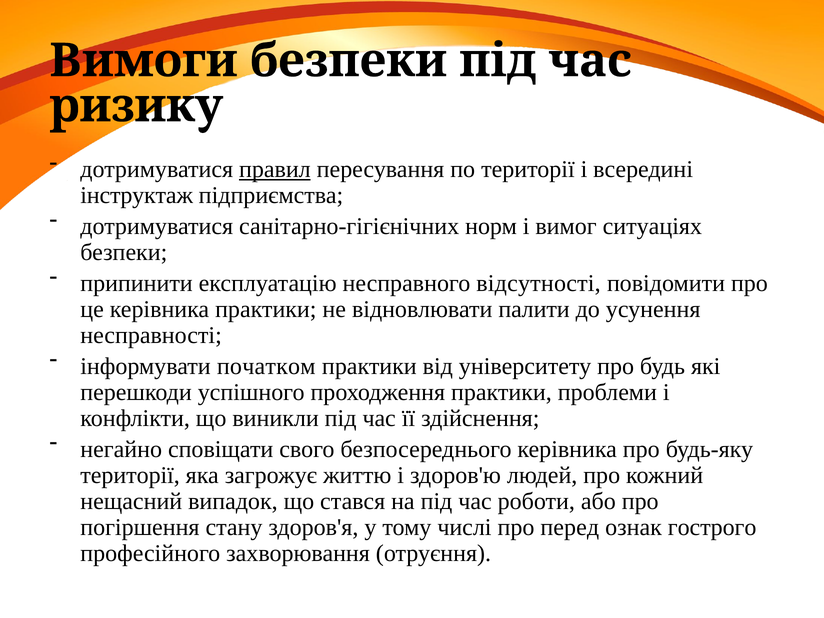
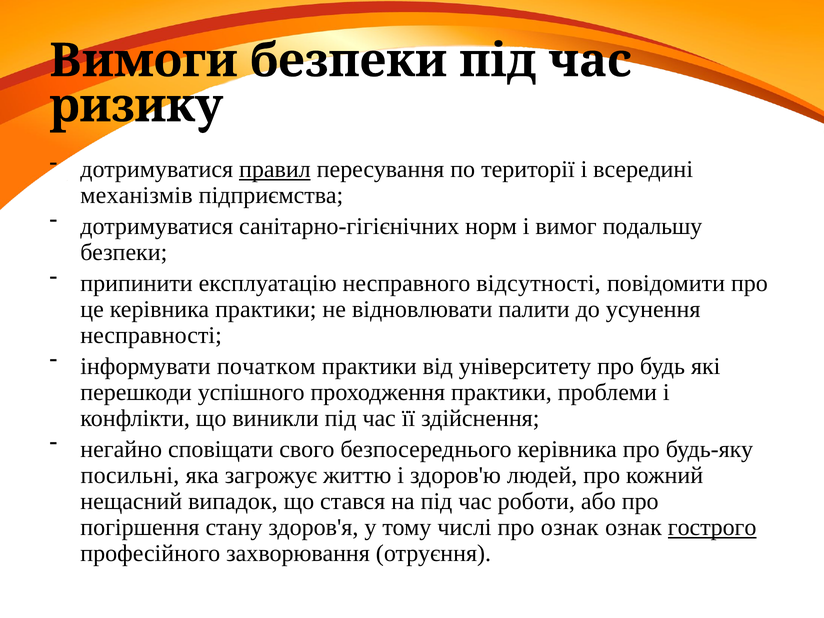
інструктаж: інструктаж -> механізмів
ситуаціях: ситуаціях -> подальшу
території at (130, 475): території -> посильні
про перед: перед -> ознак
гострого underline: none -> present
